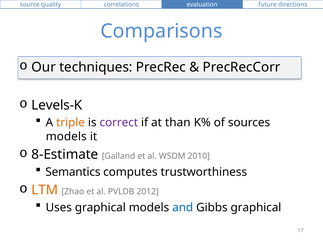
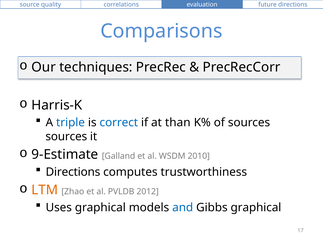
Levels-K: Levels-K -> Harris-K
triple colour: orange -> blue
correct colour: purple -> blue
models at (66, 137): models -> sources
8-Estimate: 8-Estimate -> 9-Estimate
Semantics at (73, 172): Semantics -> Directions
